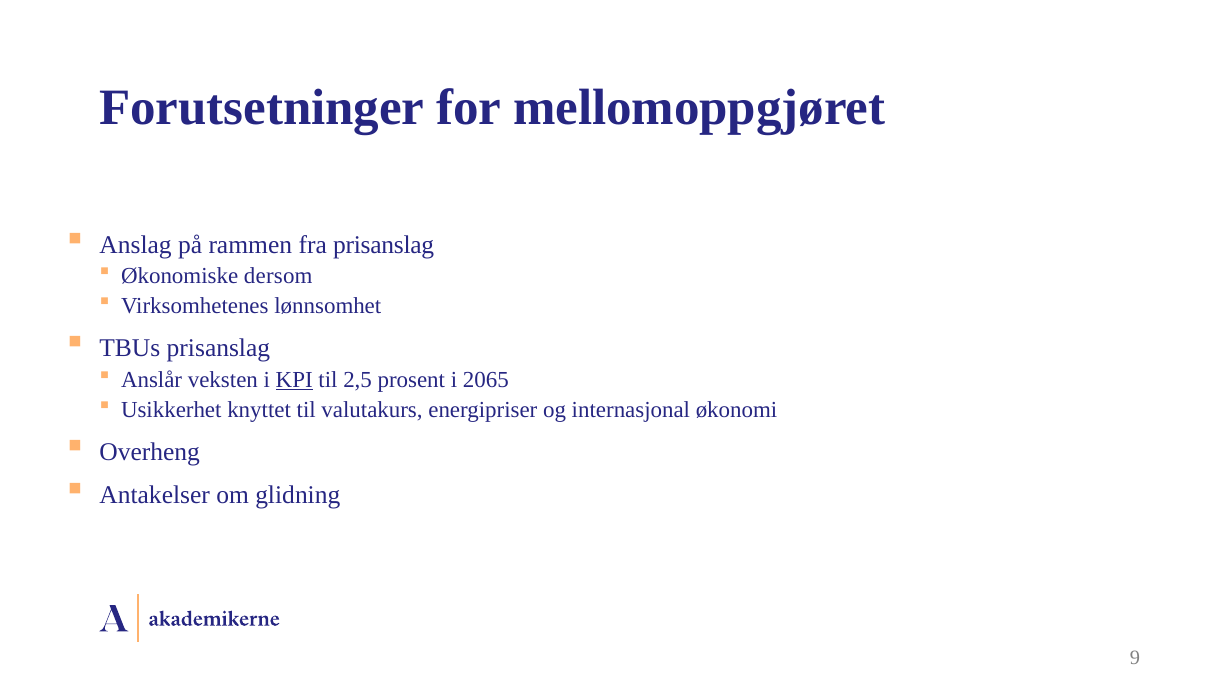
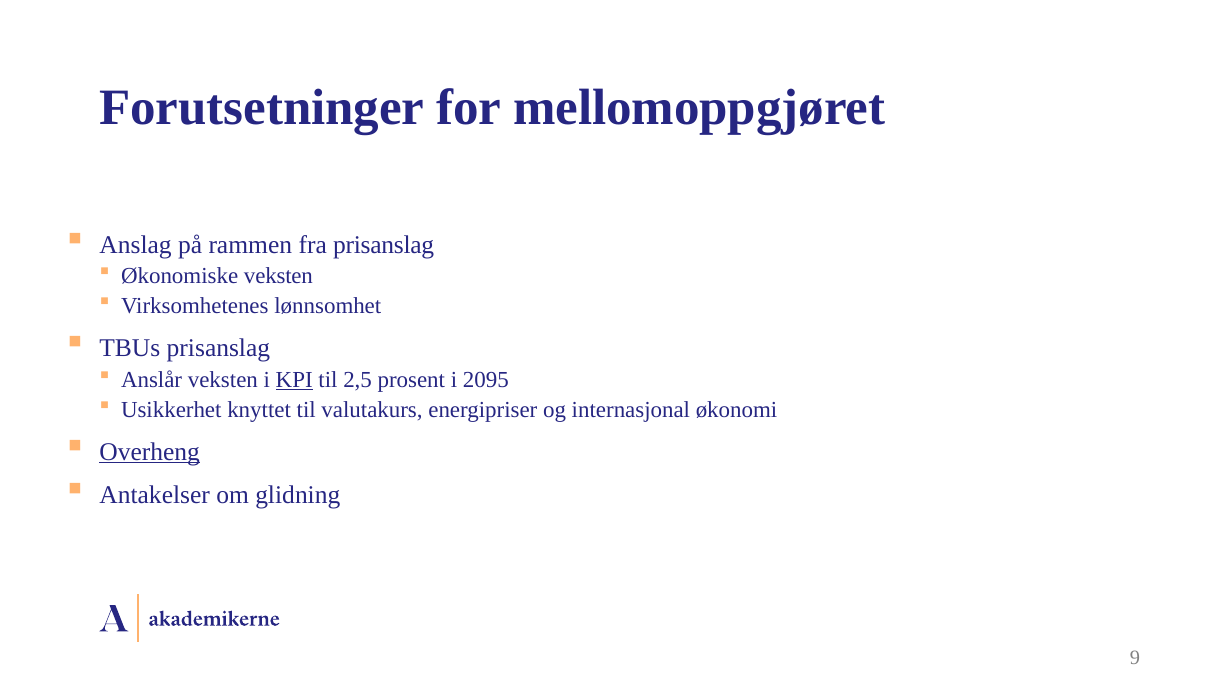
Økonomiske dersom: dersom -> veksten
2065: 2065 -> 2095
Overheng underline: none -> present
